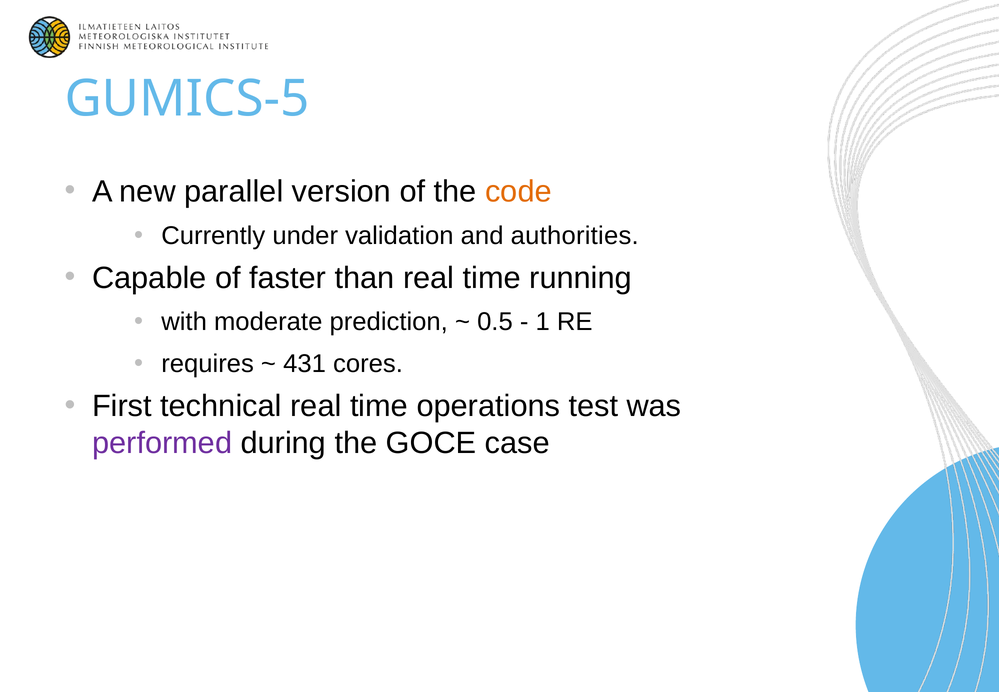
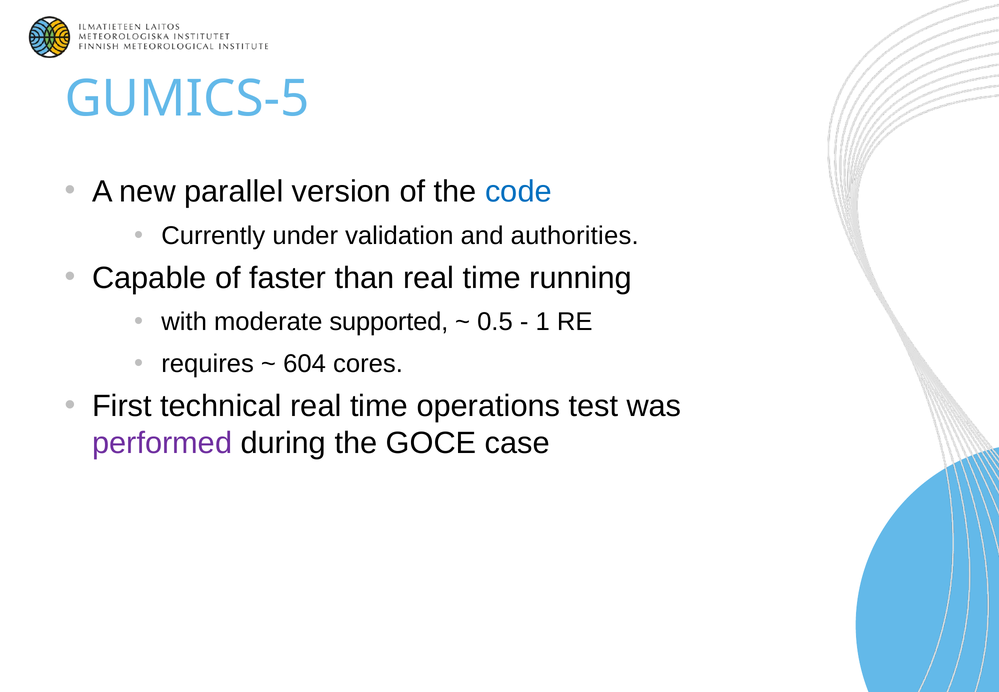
code colour: orange -> blue
prediction: prediction -> supported
431: 431 -> 604
